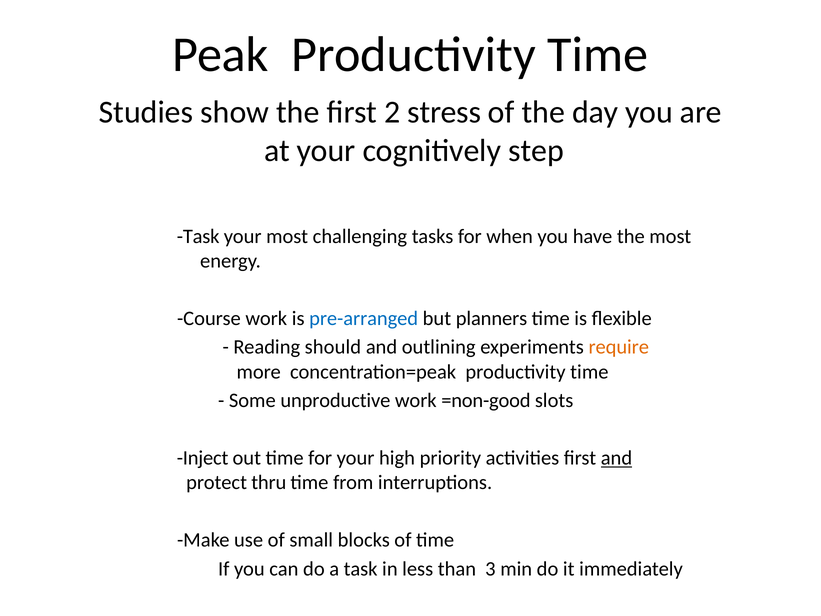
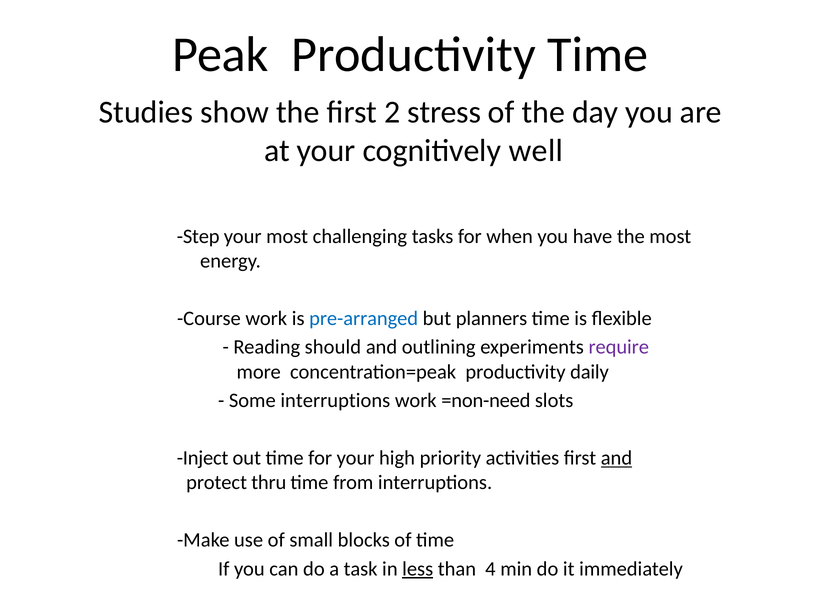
step: step -> well
Task at (198, 236): Task -> Step
require colour: orange -> purple
concentration=peak productivity time: time -> daily
Some unproductive: unproductive -> interruptions
=non-good: =non-good -> =non-need
less underline: none -> present
3: 3 -> 4
